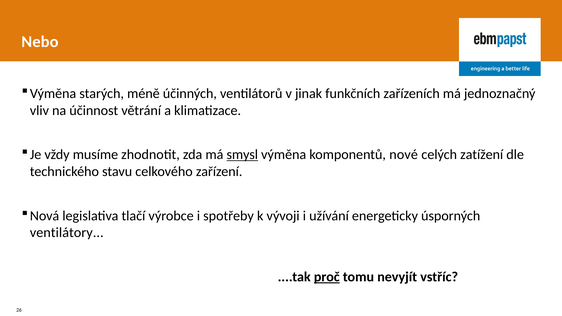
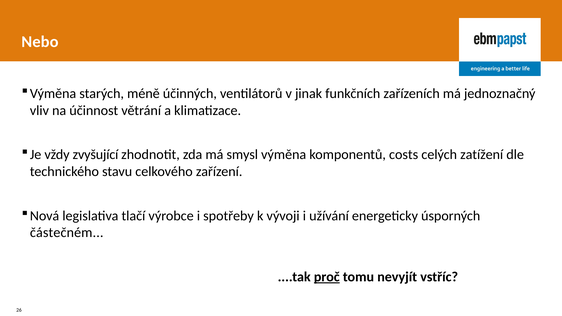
musíme: musíme -> zvyšující
smysl underline: present -> none
nové: nové -> costs
ventilátory: ventilátory -> částečném
